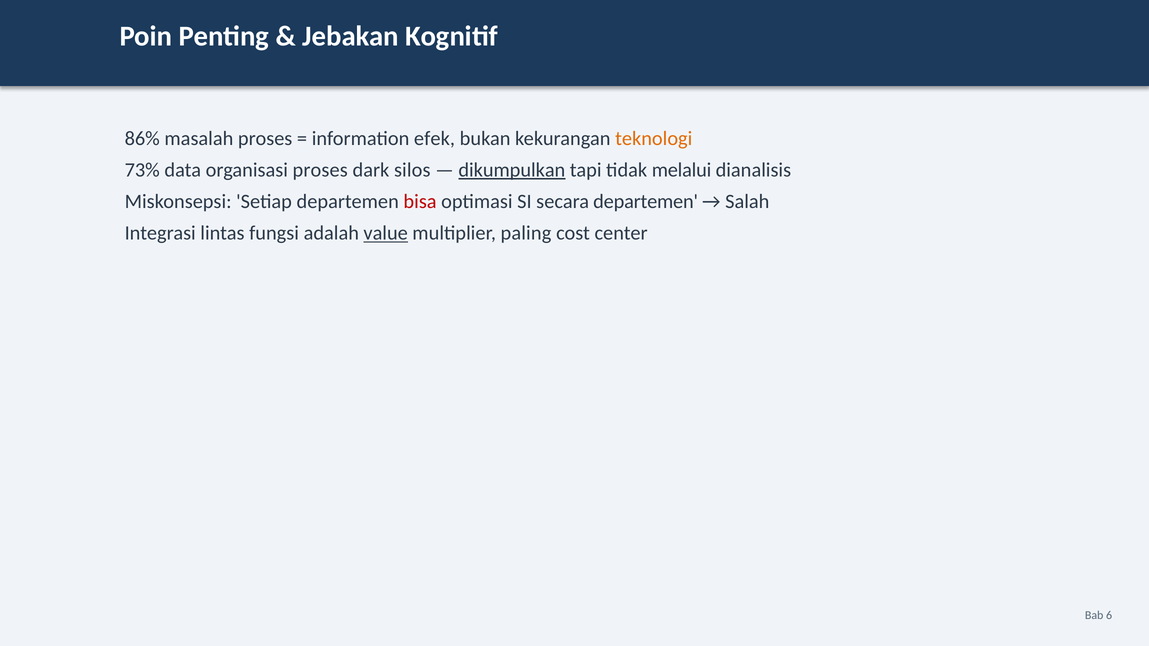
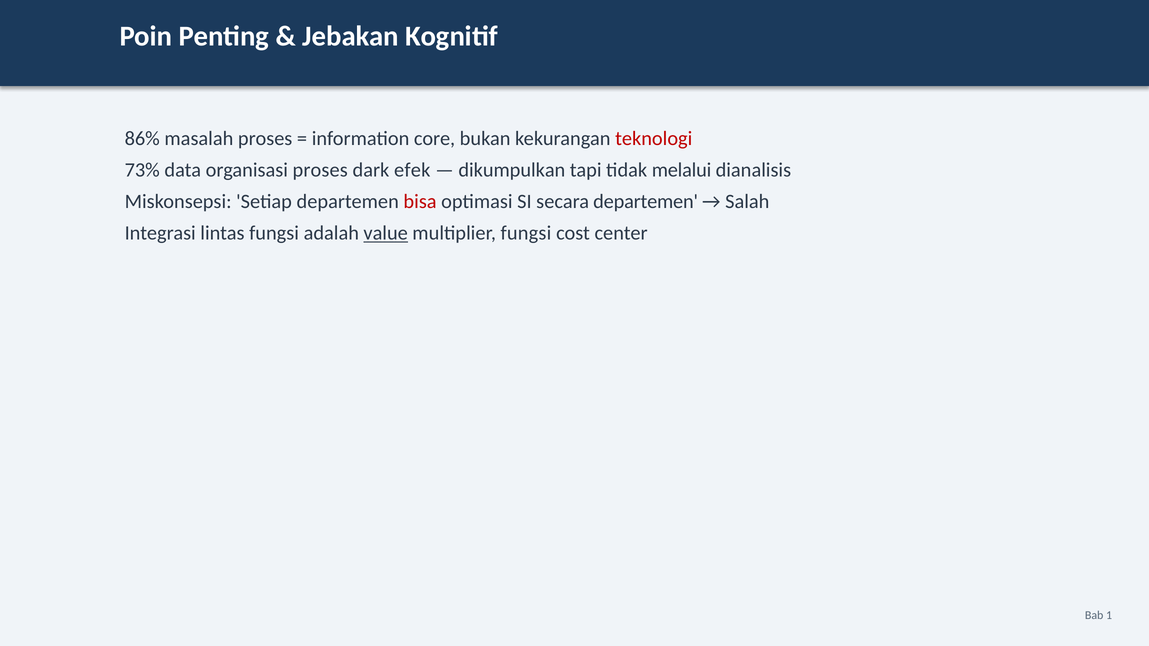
efek: efek -> core
teknologi colour: orange -> red
silos: silos -> efek
dikumpulkan underline: present -> none
multiplier paling: paling -> fungsi
6: 6 -> 1
